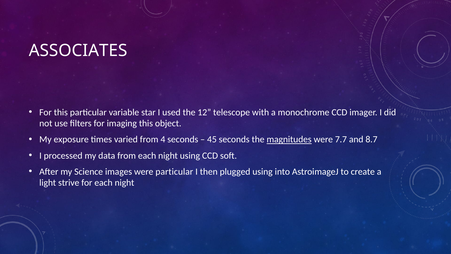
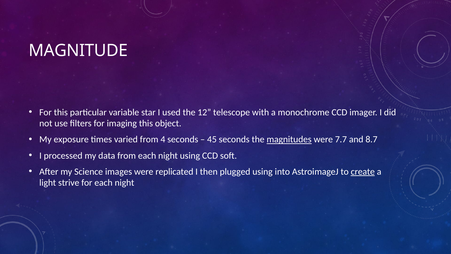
ASSOCIATES: ASSOCIATES -> MAGNITUDE
were particular: particular -> replicated
create underline: none -> present
